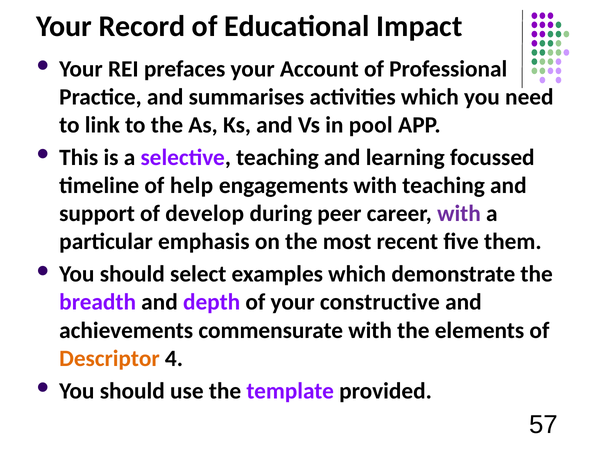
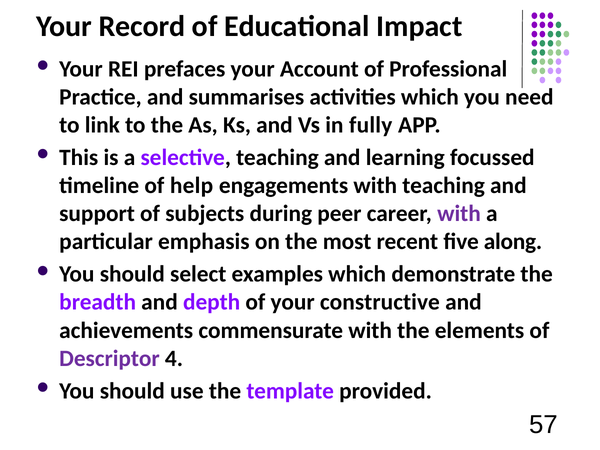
pool: pool -> fully
develop: develop -> subjects
them: them -> along
Descriptor colour: orange -> purple
